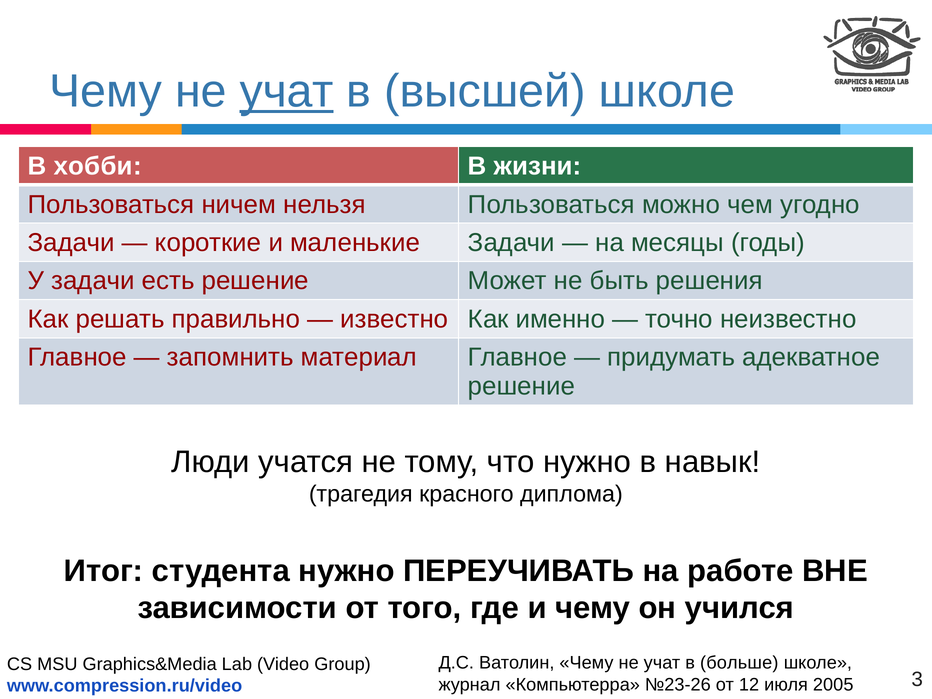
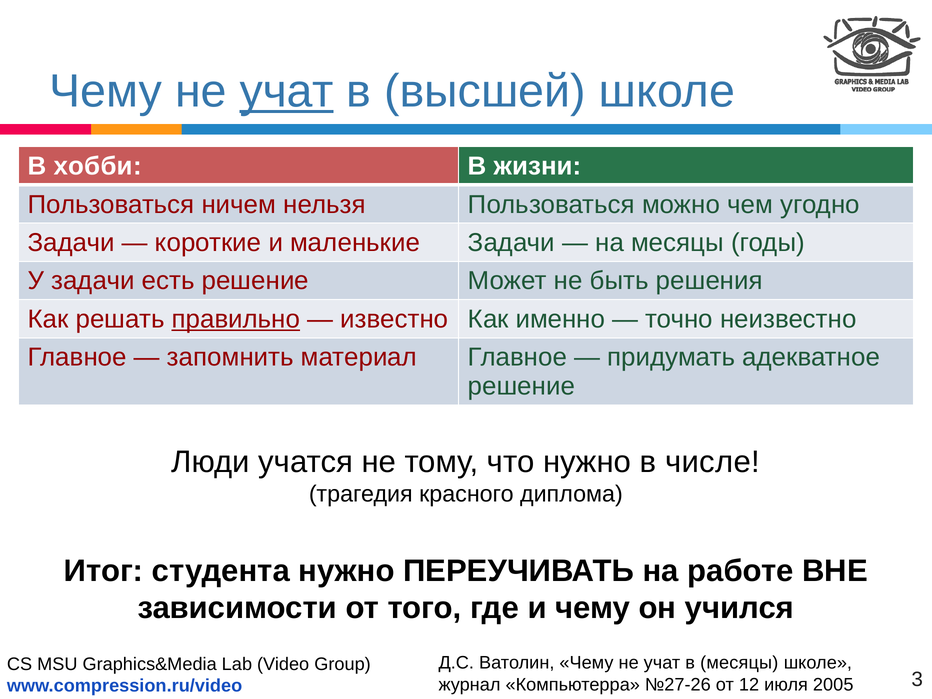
правильно underline: none -> present
навык: навык -> числе
в больше: больше -> месяцы
№23-26: №23-26 -> №27-26
